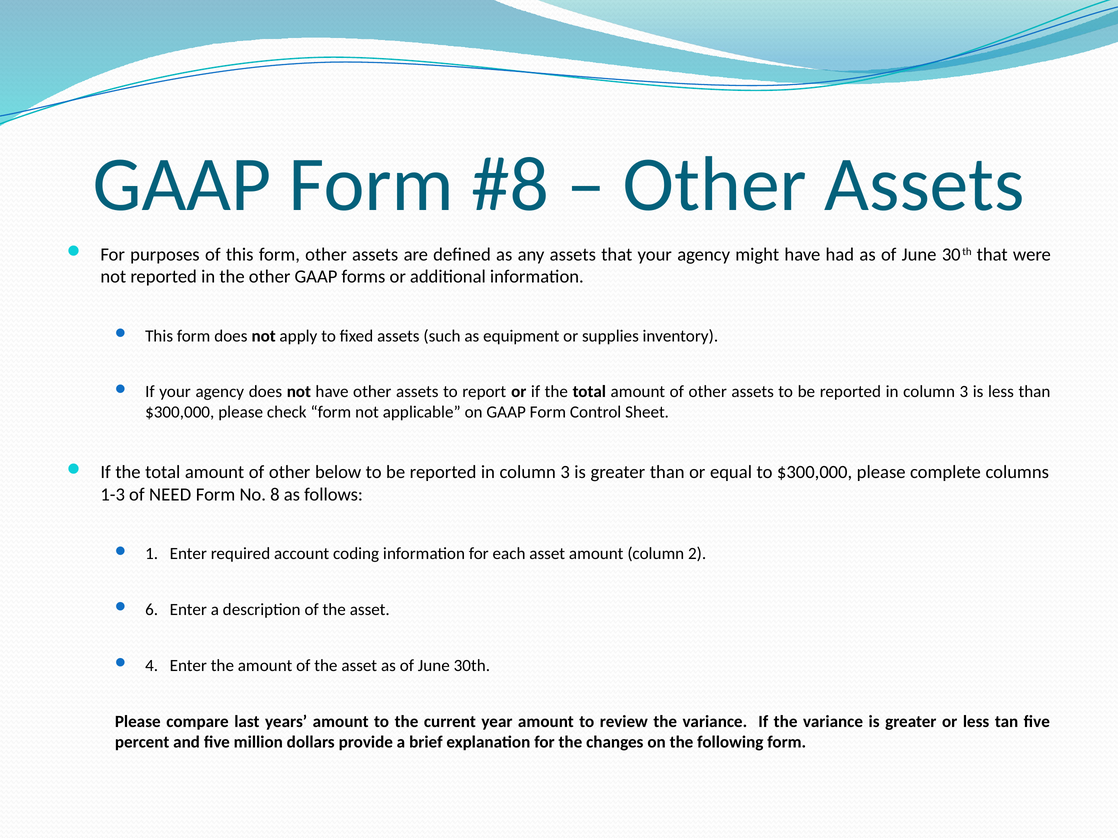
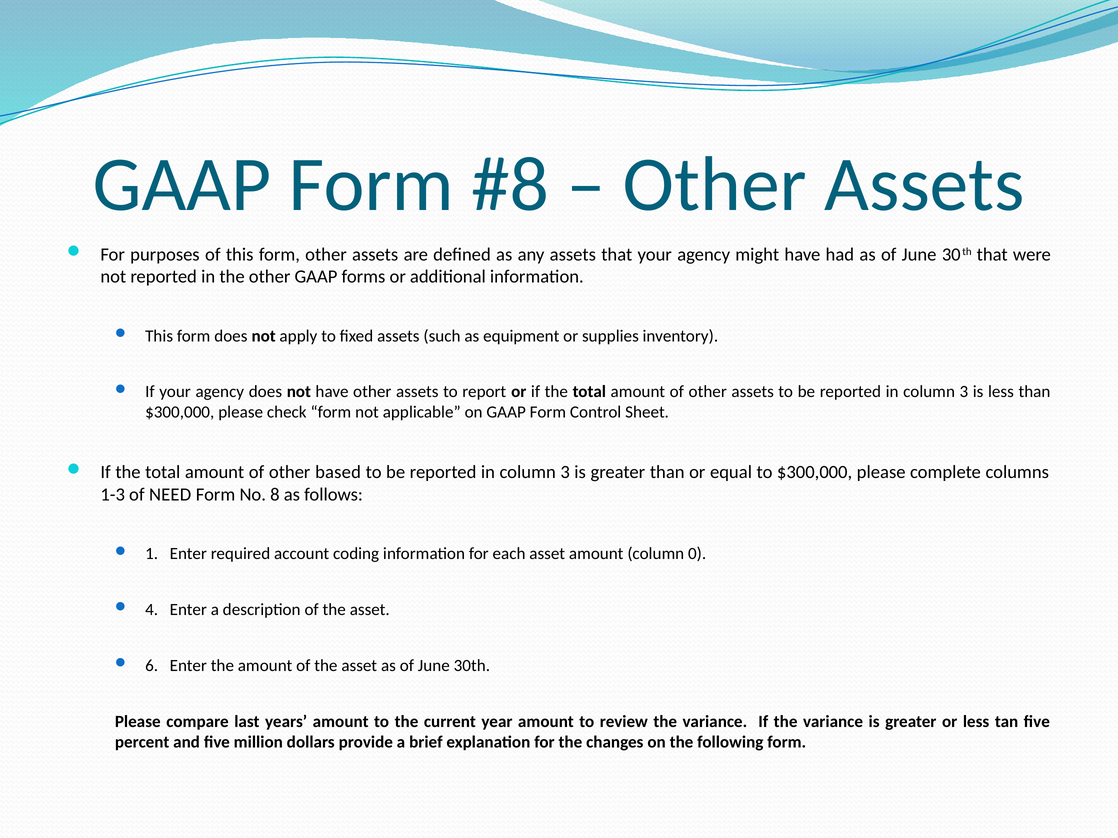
below: below -> based
2: 2 -> 0
6: 6 -> 4
4: 4 -> 6
